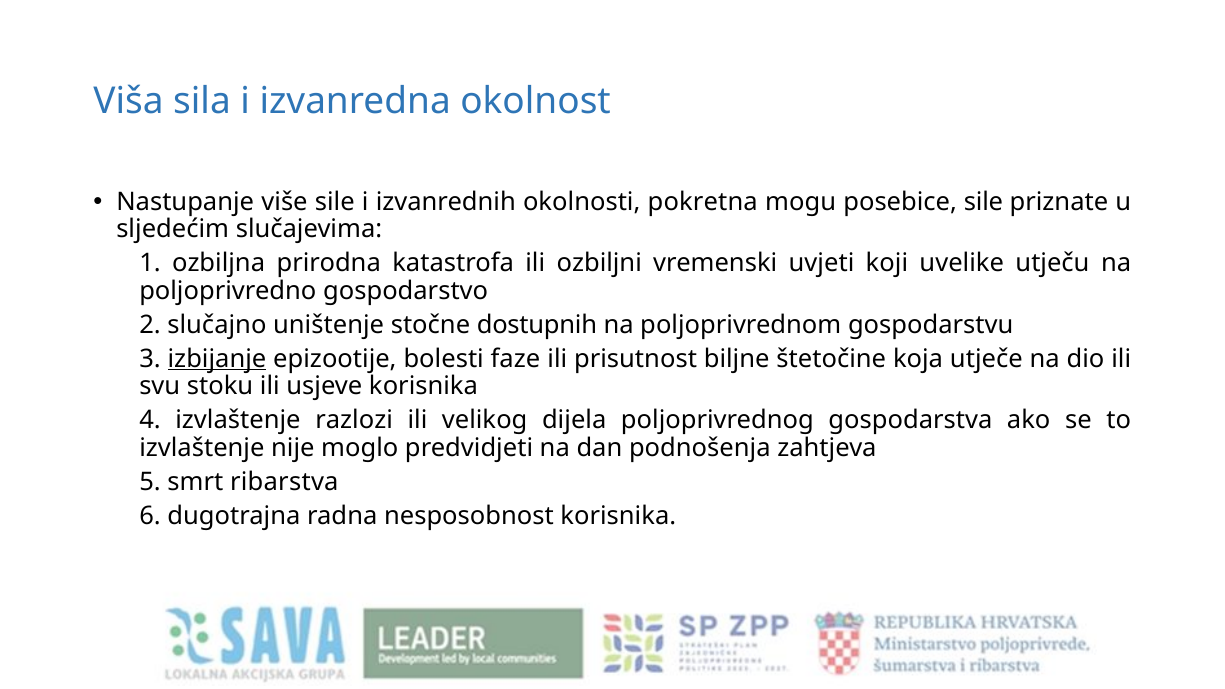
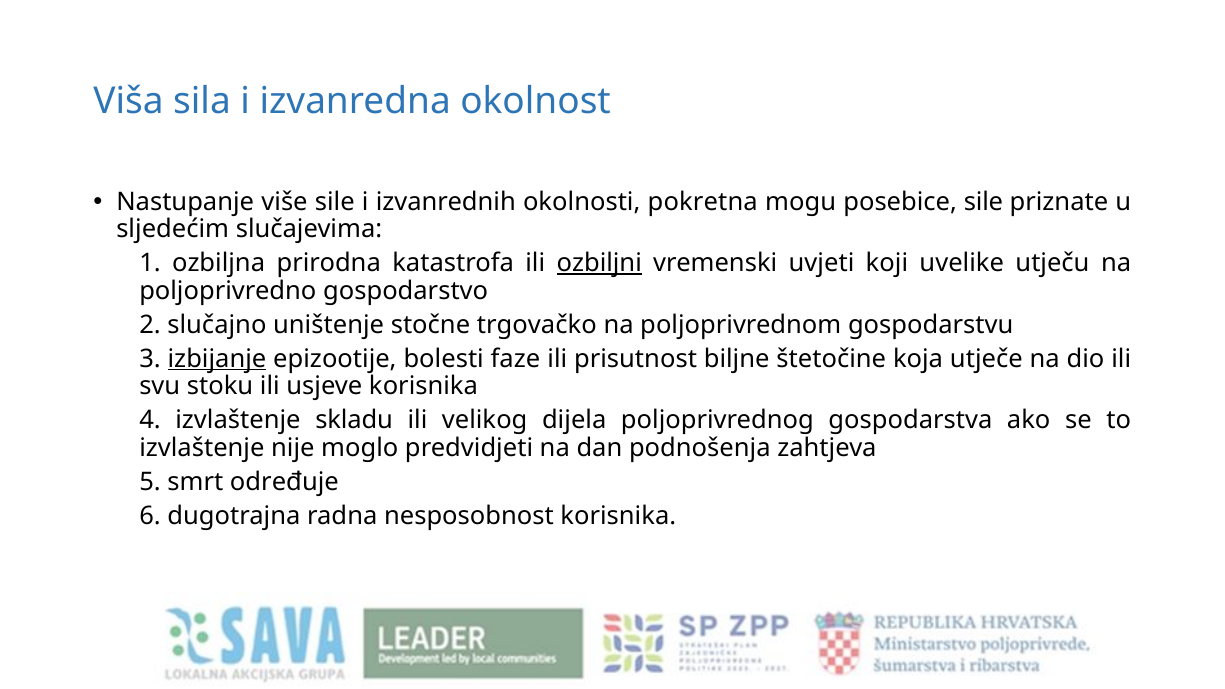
ozbiljni underline: none -> present
dostupnih: dostupnih -> trgovačko
razlozi: razlozi -> skladu
ribarstva: ribarstva -> određuje
